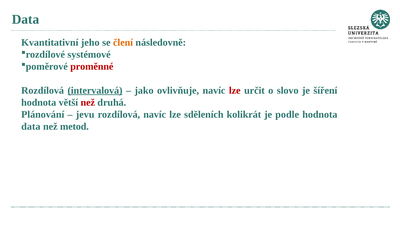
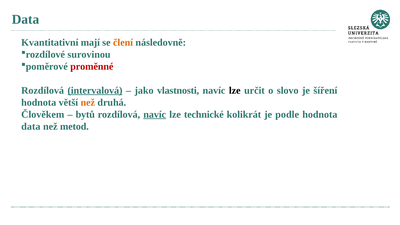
jeho: jeho -> mají
systémové: systémové -> surovinou
ovlivňuje: ovlivňuje -> vlastnosti
lze at (235, 90) colour: red -> black
než at (88, 102) colour: red -> orange
Plánování: Plánování -> Člověkem
jevu: jevu -> bytů
navíc at (155, 114) underline: none -> present
sděleních: sděleních -> technické
